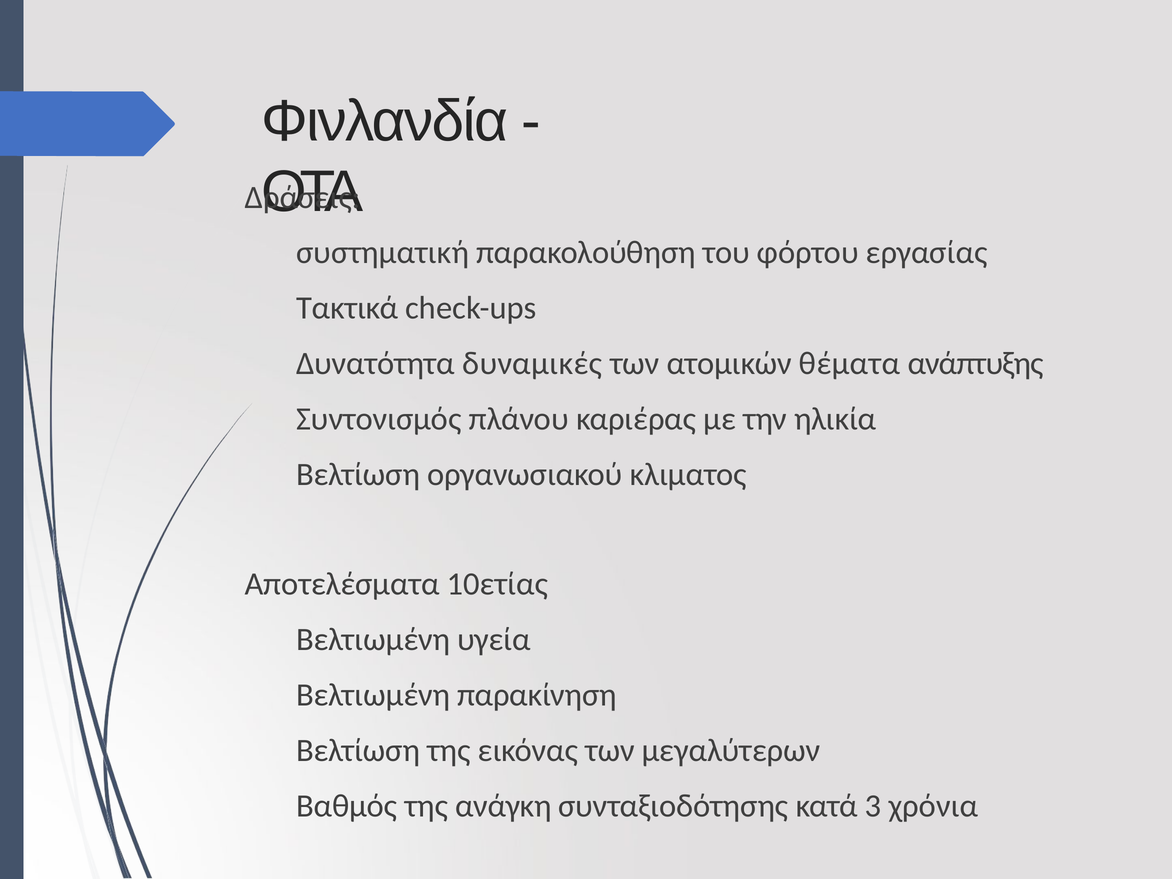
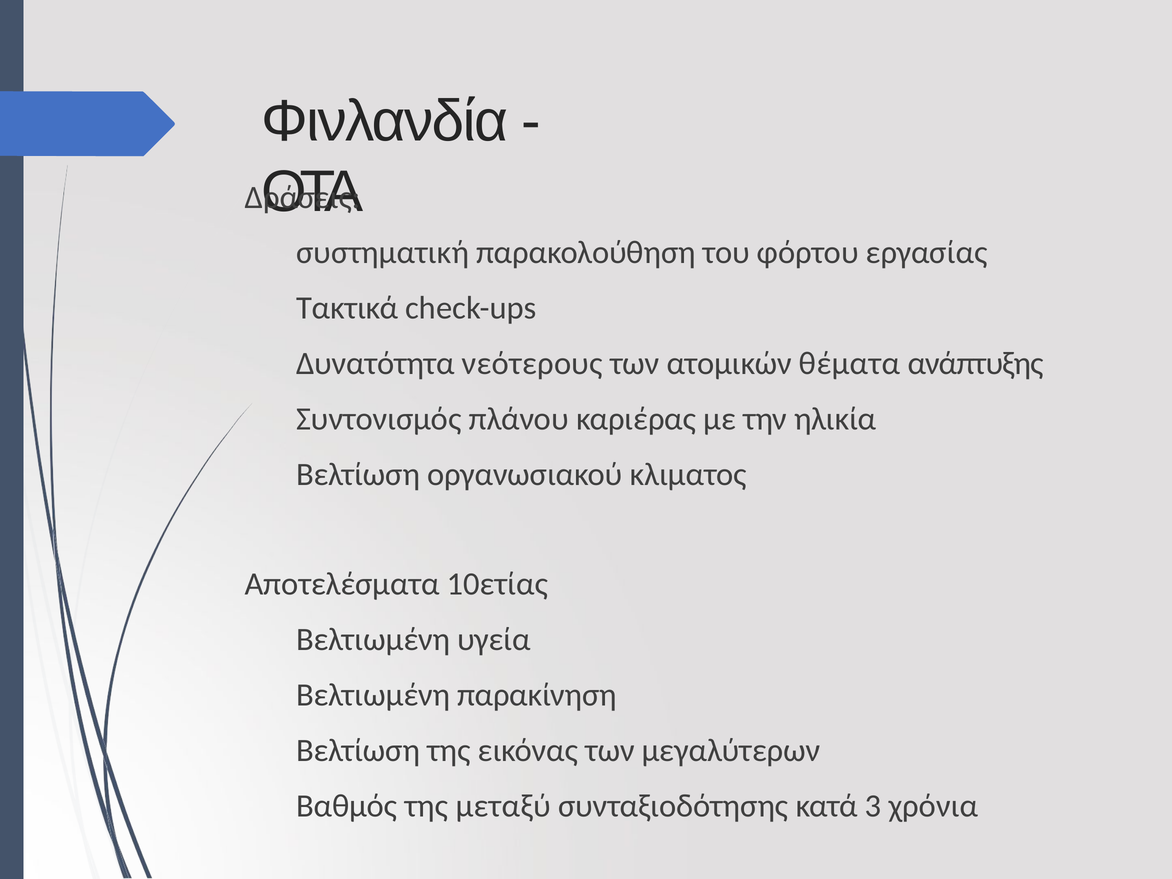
δυναμικές: δυναμικές -> νεότερους
ανάγκη: ανάγκη -> μεταξύ
